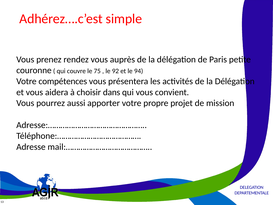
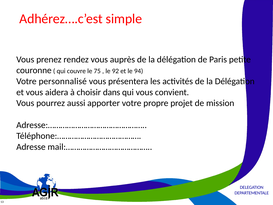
compétences: compétences -> personnalisé
